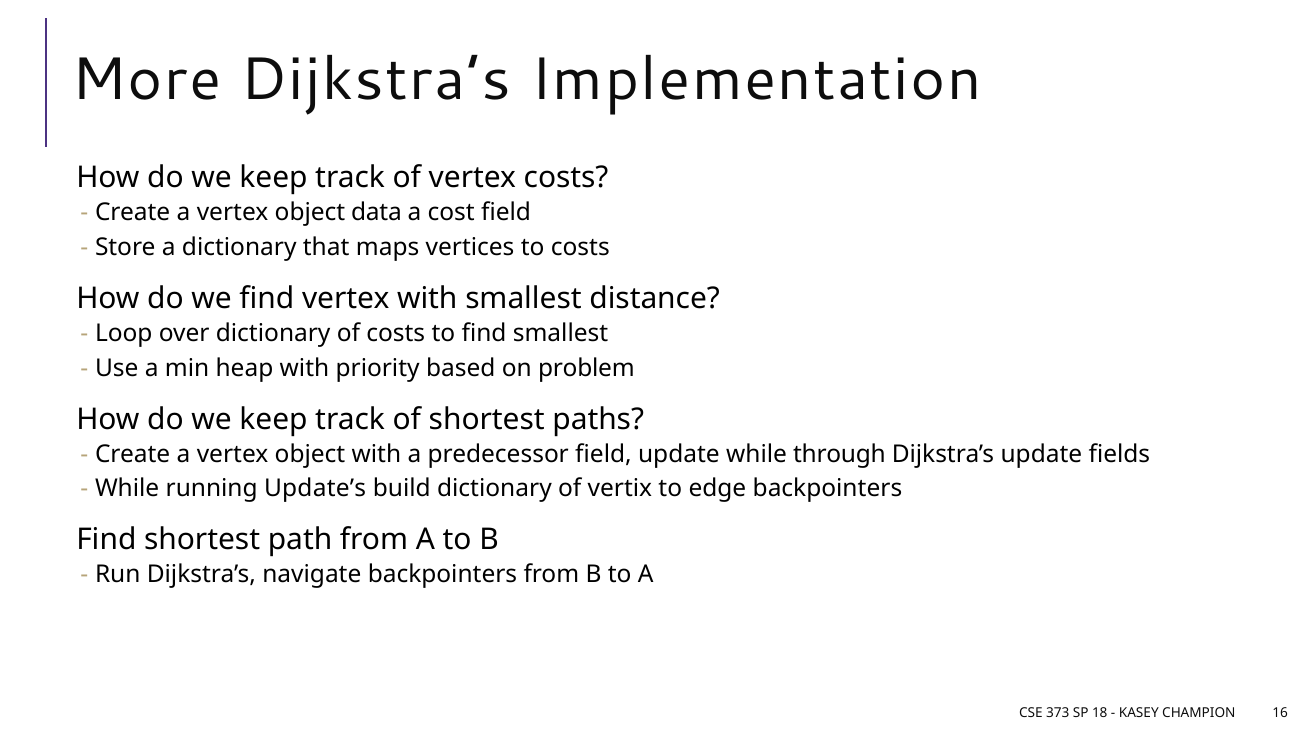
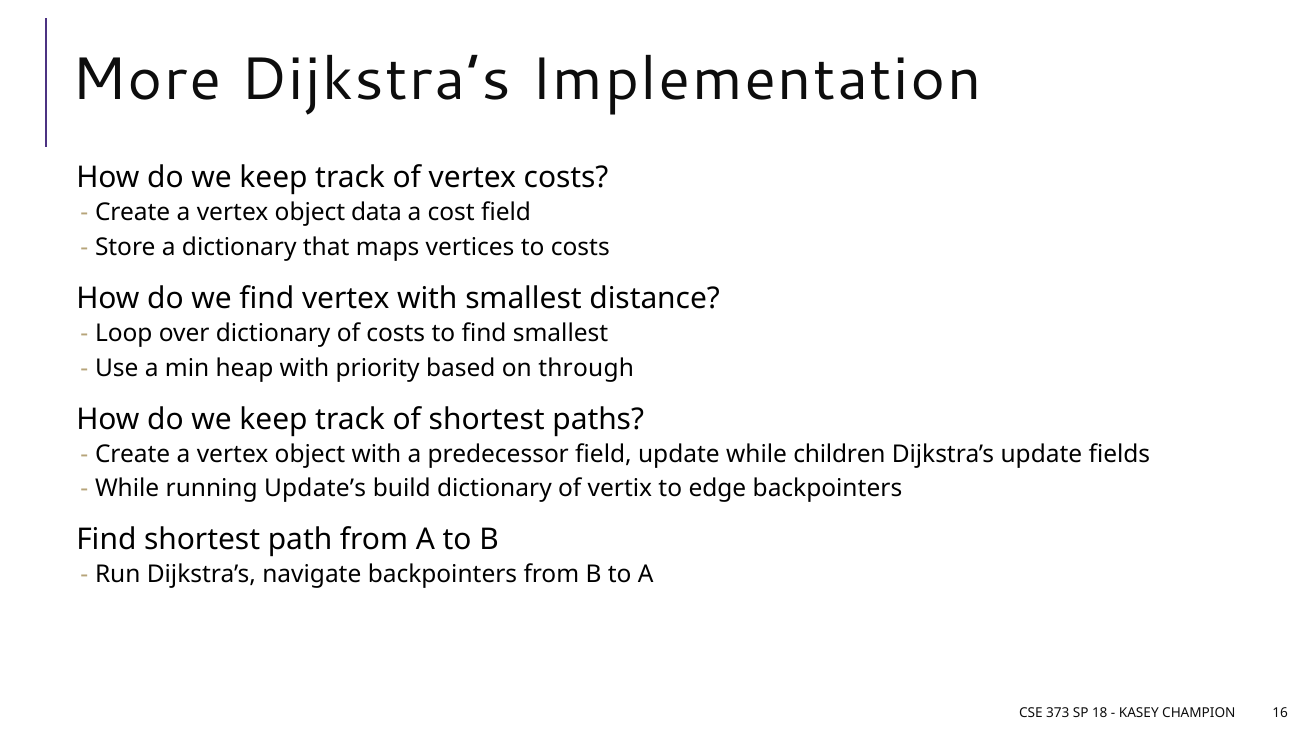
problem: problem -> through
through: through -> children
